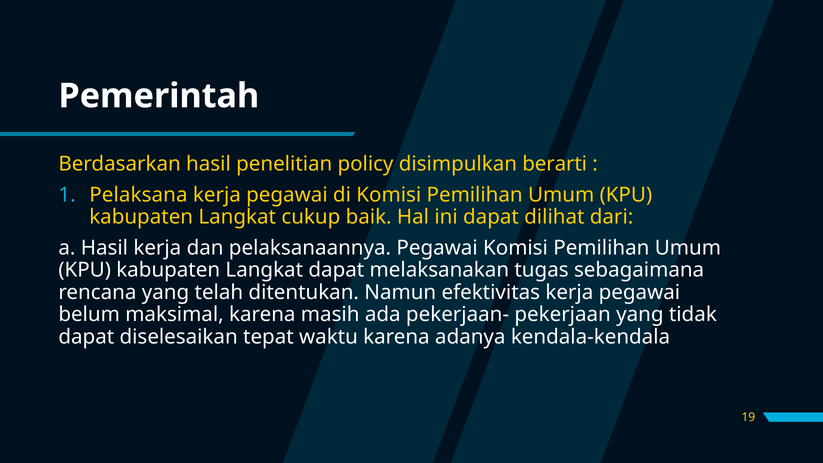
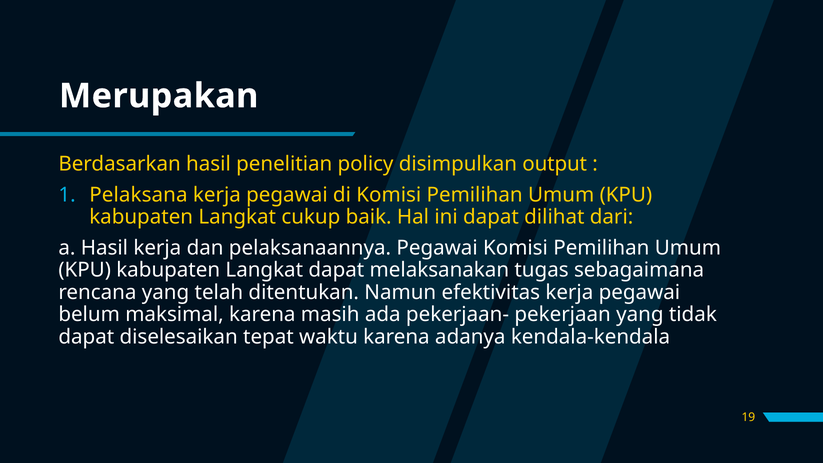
Pemerintah: Pemerintah -> Merupakan
berarti: berarti -> output
